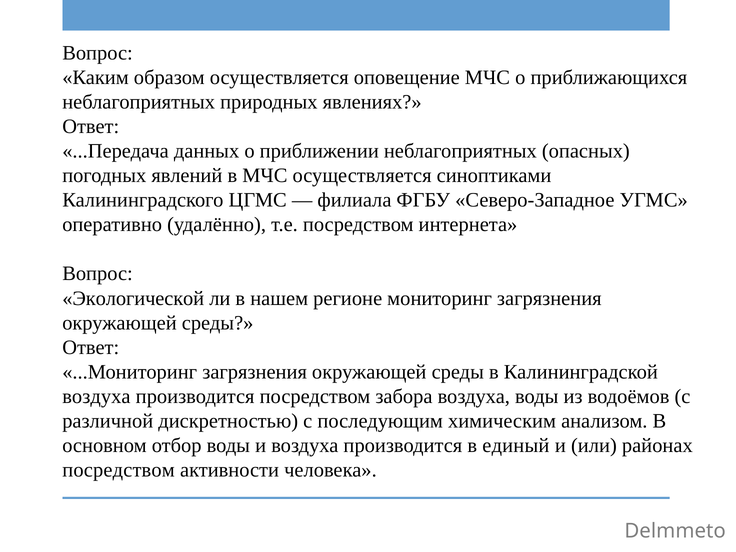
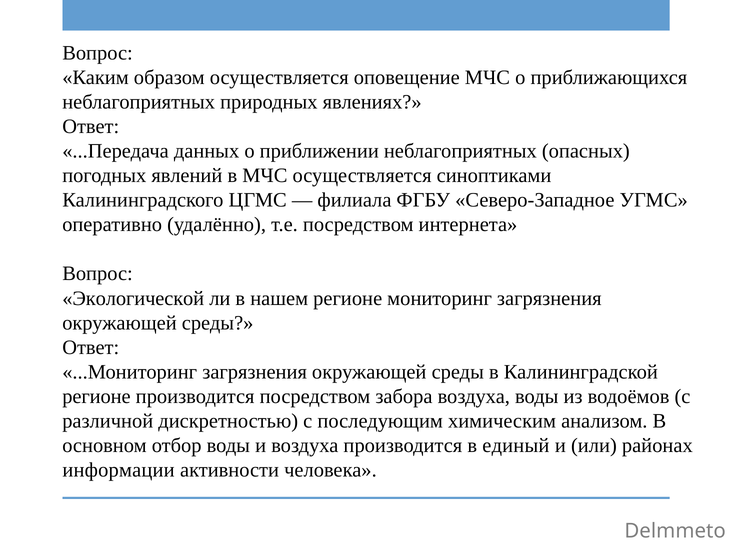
воздуха at (96, 396): воздуха -> регионе
посредством at (119, 470): посредством -> информации
